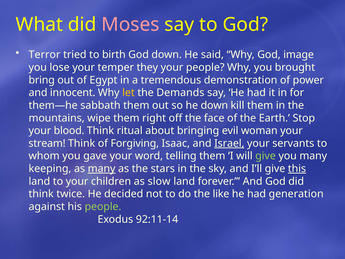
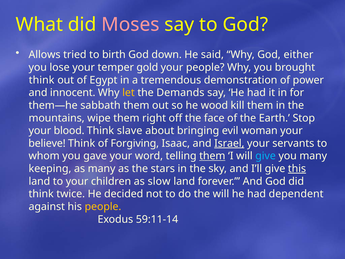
Terror: Terror -> Allows
image: image -> either
they: they -> gold
bring at (42, 80): bring -> think
he down: down -> wood
ritual: ritual -> slave
stream: stream -> believe
them at (212, 156) underline: none -> present
give at (266, 156) colour: light green -> light blue
many at (102, 168) underline: present -> none
the like: like -> will
generation: generation -> dependent
people at (103, 206) colour: light green -> yellow
92:11-14: 92:11-14 -> 59:11-14
